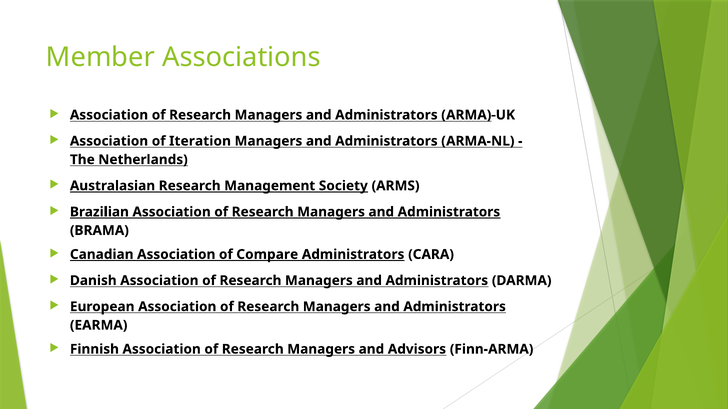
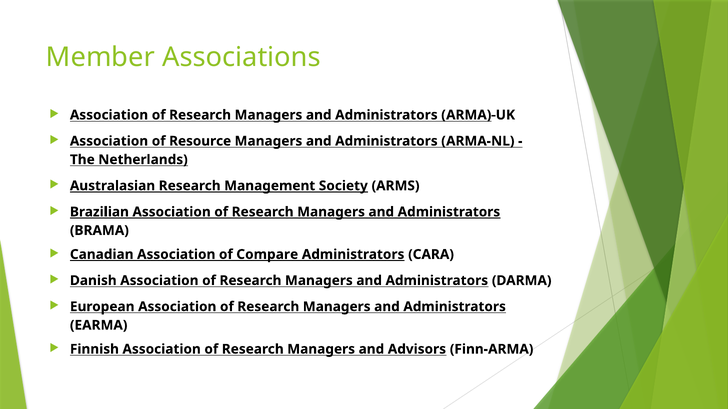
Iteration: Iteration -> Resource
